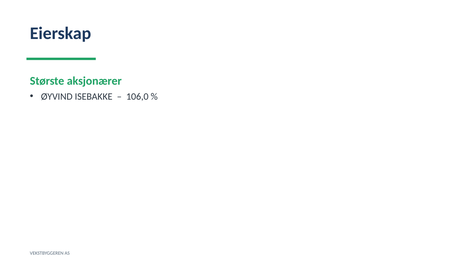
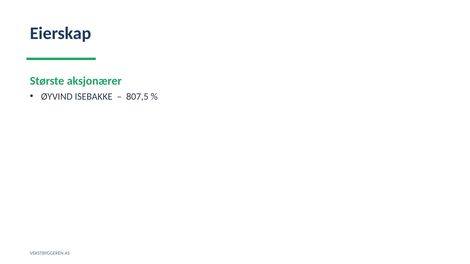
106,0: 106,0 -> 807,5
